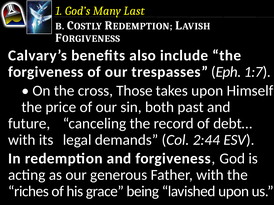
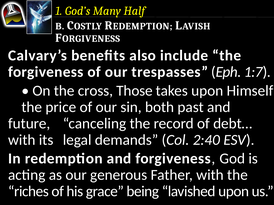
Last: Last -> Half
2:44: 2:44 -> 2:40
